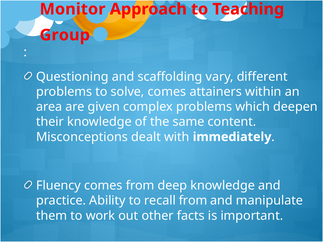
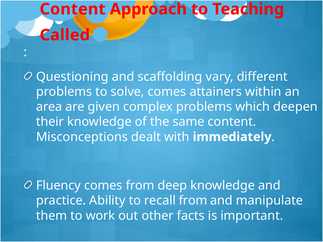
Monitor at (73, 9): Monitor -> Content
Group: Group -> Called
